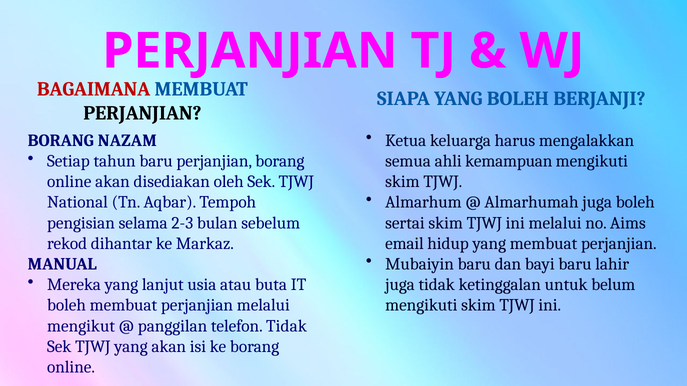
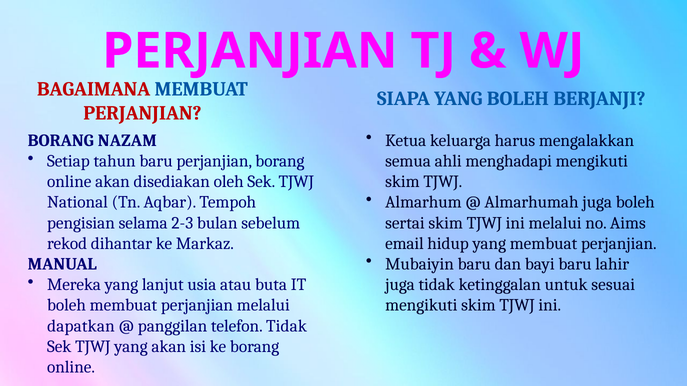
PERJANJIAN at (142, 113) colour: black -> red
kemampuan: kemampuan -> menghadapi
belum: belum -> sesuai
mengikut: mengikut -> dapatkan
